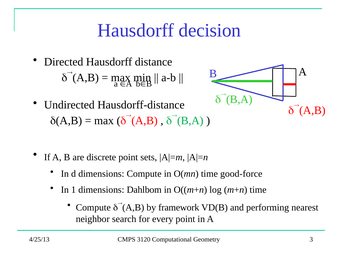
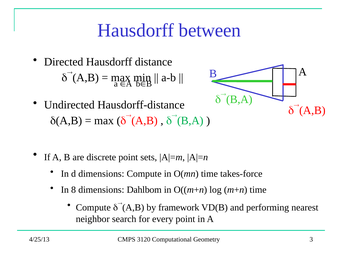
decision: decision -> between
good-force: good-force -> takes-force
1: 1 -> 8
